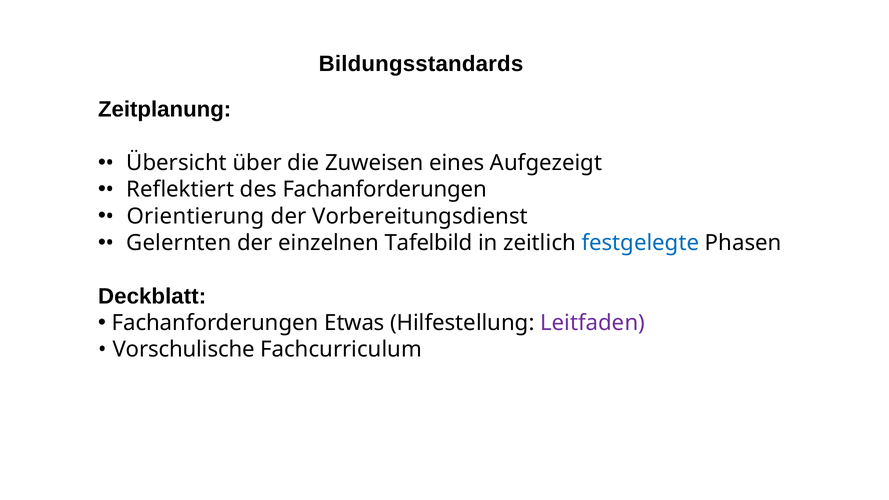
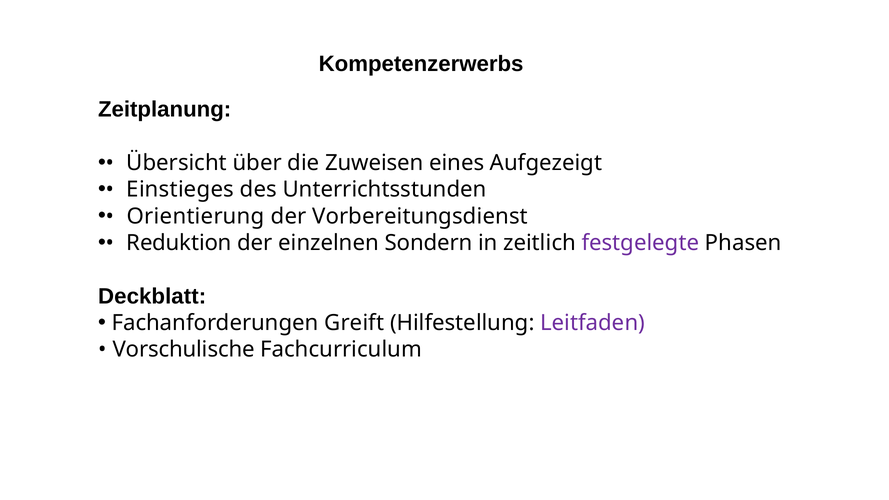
Bildungsstandards: Bildungsstandards -> Kompetenzerwerbs
Reflektiert: Reflektiert -> Einstieges
des Fachanforderungen: Fachanforderungen -> Unterrichtsstunden
Gelernten: Gelernten -> Reduktion
Tafelbild: Tafelbild -> Sondern
festgelegte colour: blue -> purple
Etwas: Etwas -> Greift
